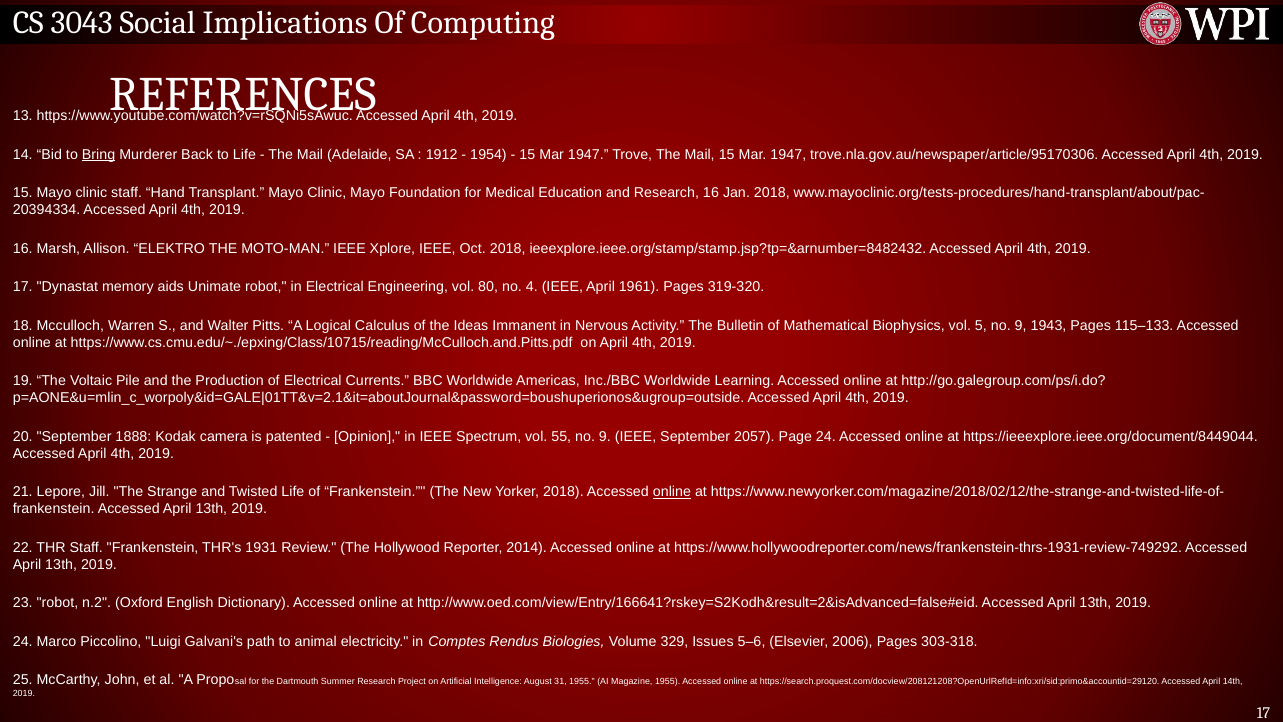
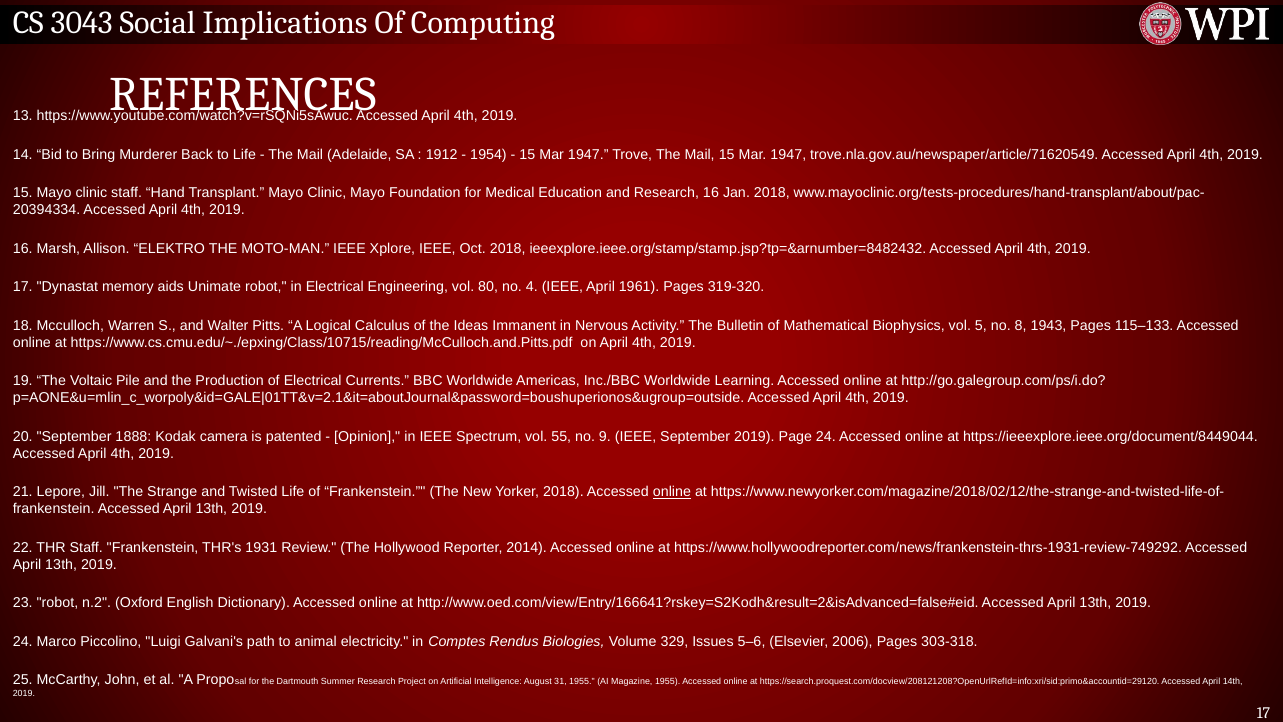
Bring underline: present -> none
trove.nla.gov.au/newspaper/article/95170306: trove.nla.gov.au/newspaper/article/95170306 -> trove.nla.gov.au/newspaper/article/71620549
5 no 9: 9 -> 8
September 2057: 2057 -> 2019
